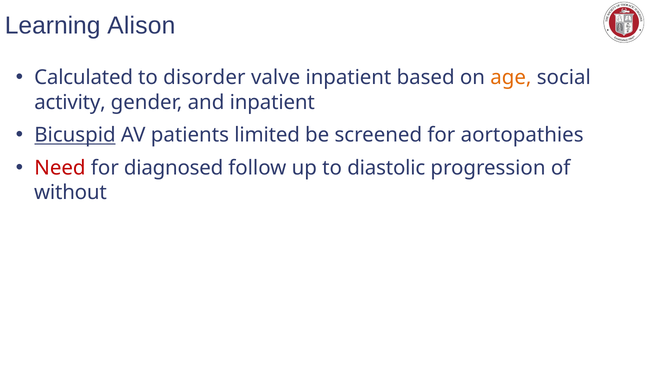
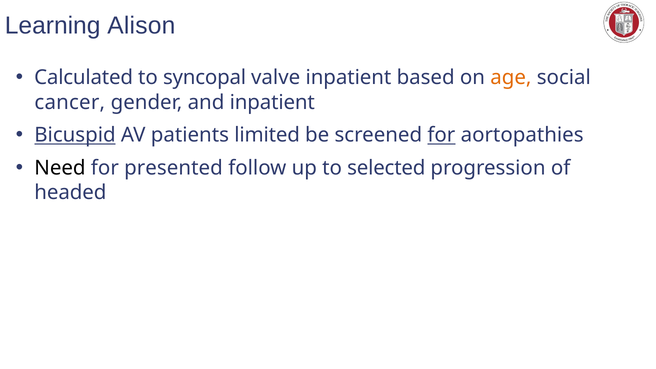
disorder: disorder -> syncopal
activity: activity -> cancer
for at (441, 135) underline: none -> present
Need colour: red -> black
diagnosed: diagnosed -> presented
diastolic: diastolic -> selected
without: without -> headed
